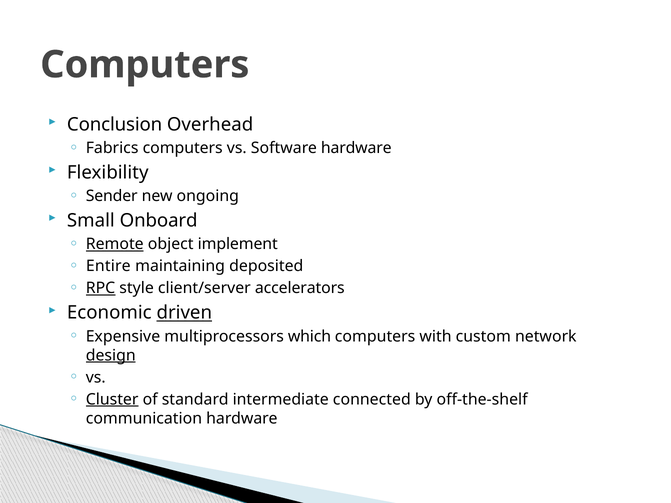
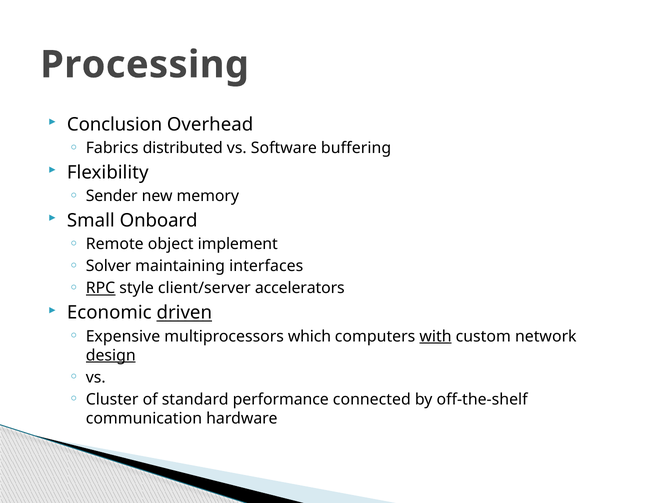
Computers at (145, 65): Computers -> Processing
Fabrics computers: computers -> distributed
Software hardware: hardware -> buffering
ongoing: ongoing -> memory
Remote underline: present -> none
Entire: Entire -> Solver
deposited: deposited -> interfaces
with underline: none -> present
Cluster underline: present -> none
intermediate: intermediate -> performance
